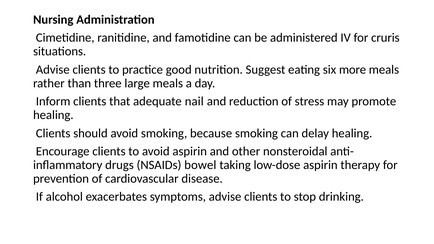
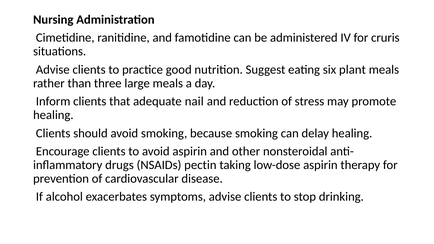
more: more -> plant
bowel: bowel -> pectin
